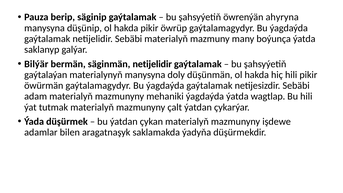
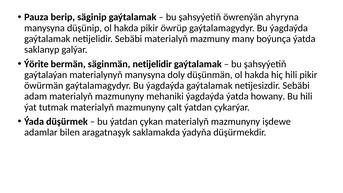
Bilýär: Bilýär -> Ýörite
wagtlap: wagtlap -> howany
